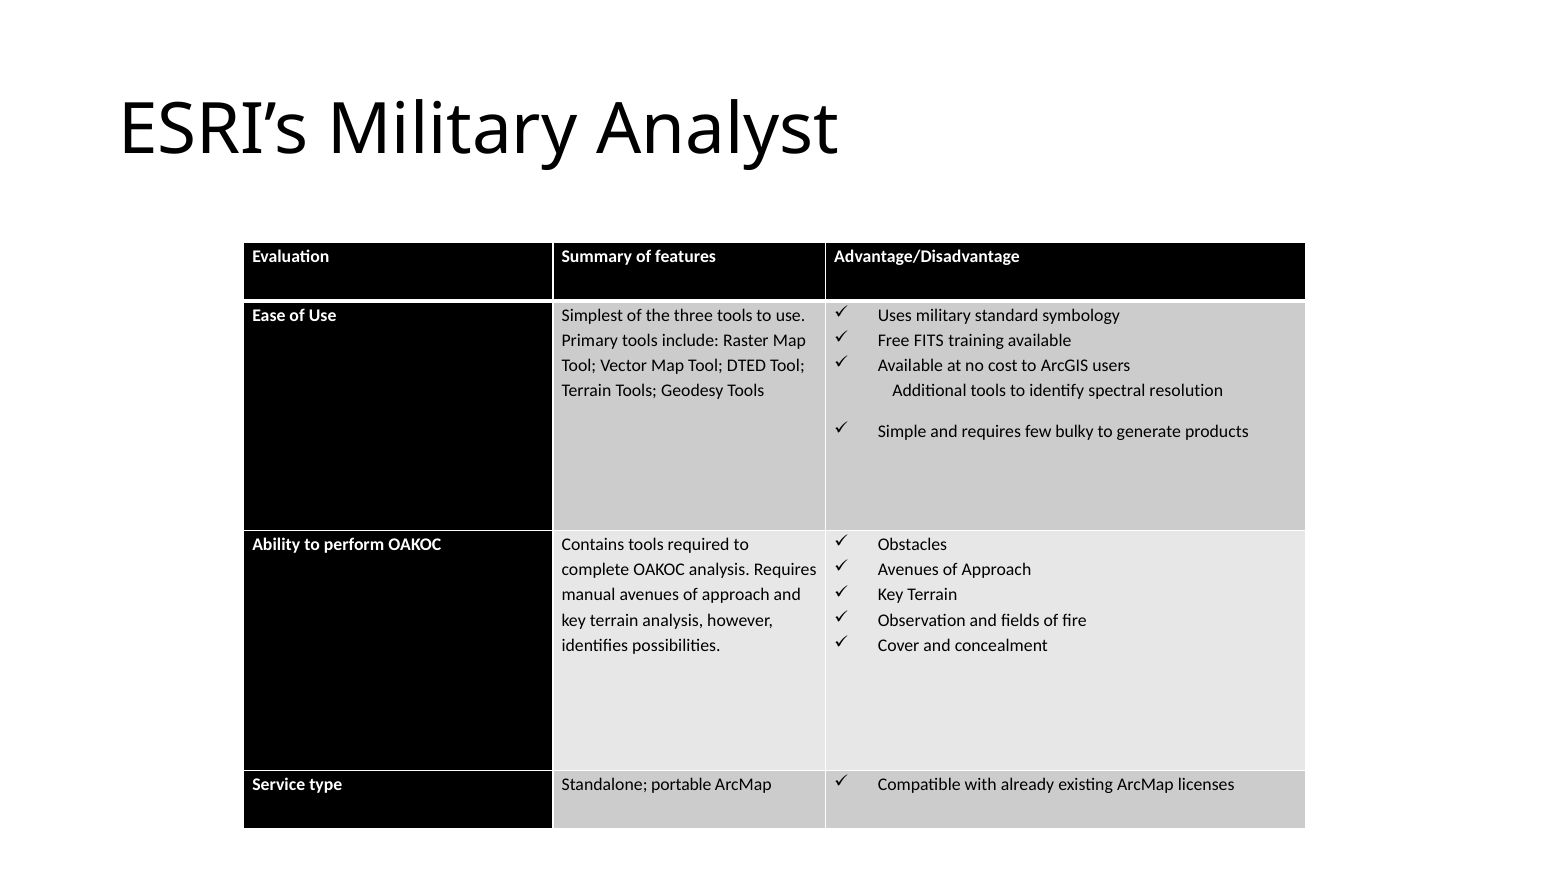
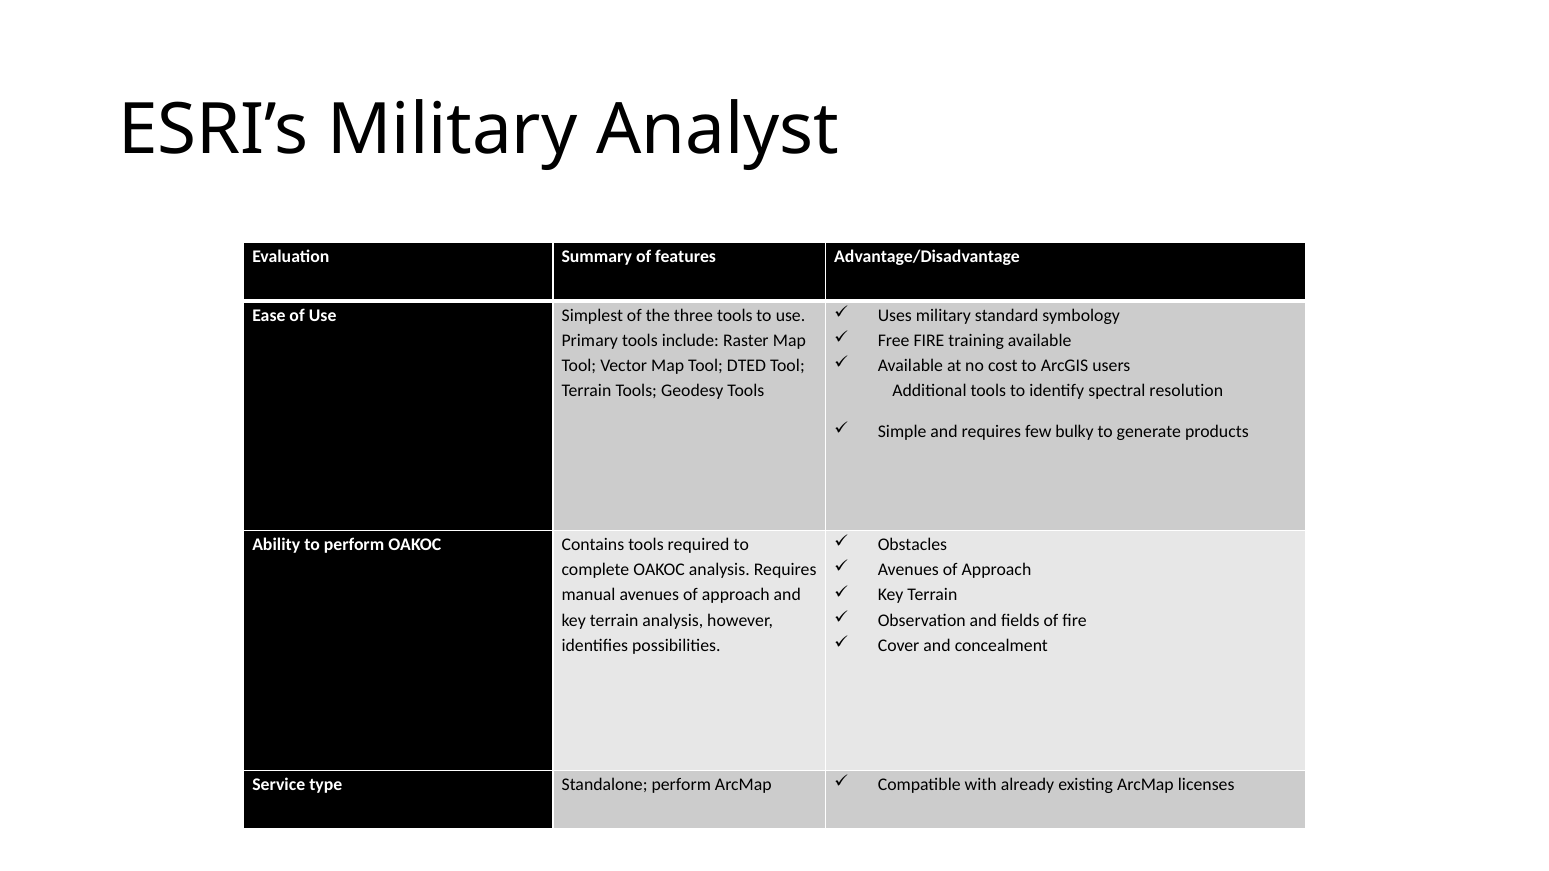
Free FITS: FITS -> FIRE
Standalone portable: portable -> perform
